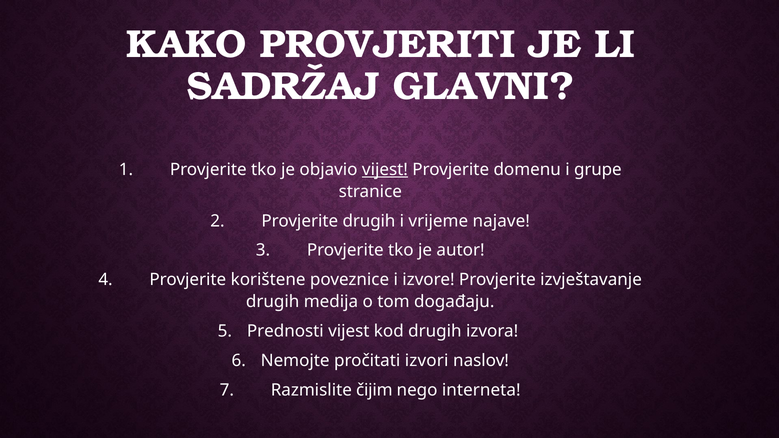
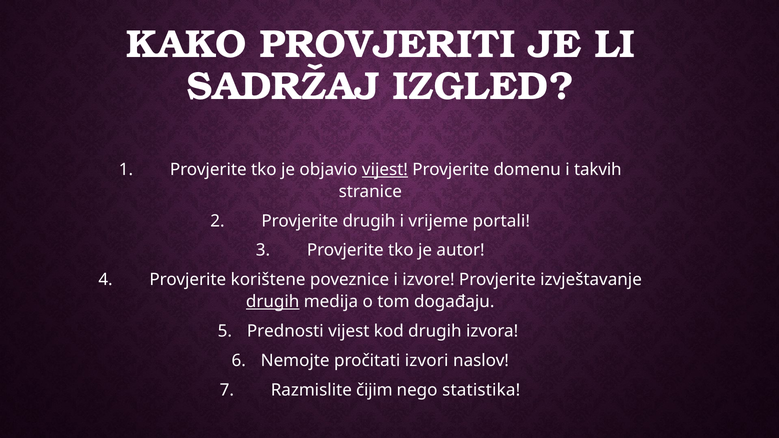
GLAVNI: GLAVNI -> IZGLED
grupe: grupe -> takvih
najave: najave -> portali
drugih at (273, 302) underline: none -> present
interneta: interneta -> statistika
